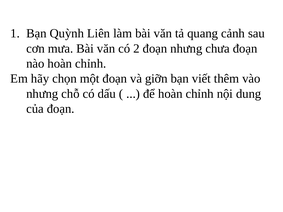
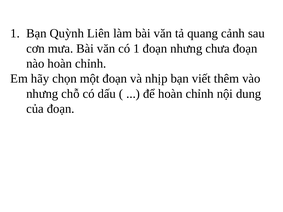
có 2: 2 -> 1
giỡn: giỡn -> nhịp
